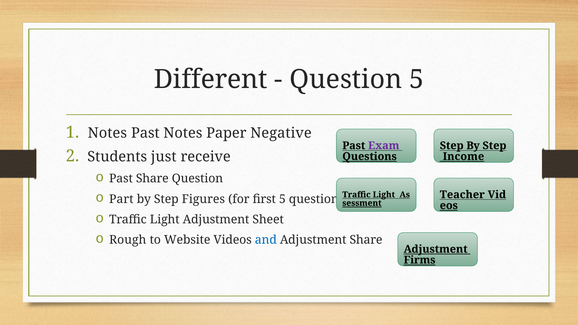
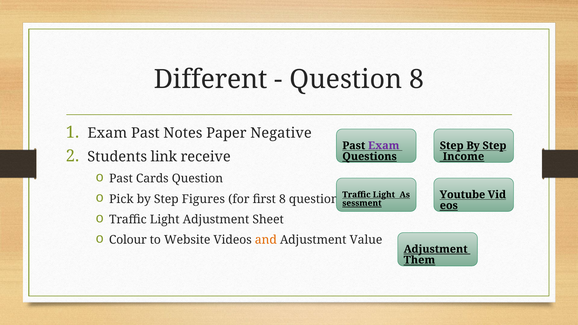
Question 5: 5 -> 8
1 Notes: Notes -> Exam
just: just -> link
Past Share: Share -> Cards
Teacher: Teacher -> Youtube
Part: Part -> Pick
first 5: 5 -> 8
Rough: Rough -> Colour
and colour: blue -> orange
Adjustment Share: Share -> Value
Firms: Firms -> Them
